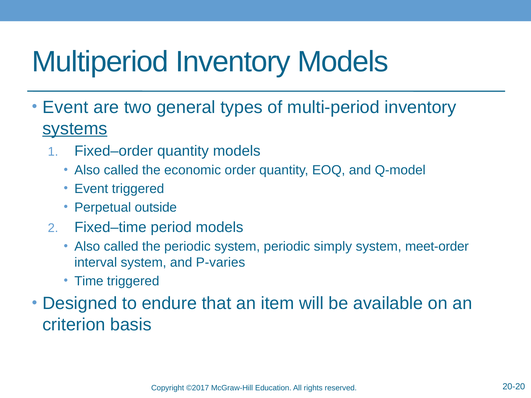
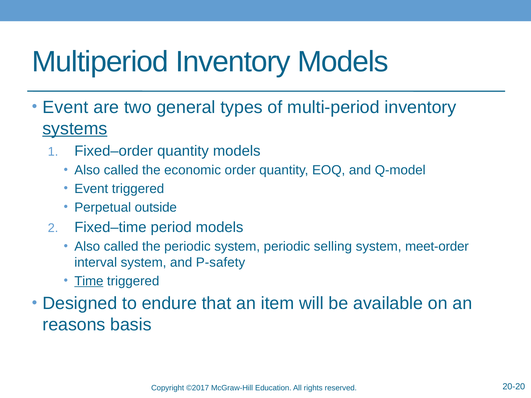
simply: simply -> selling
P-varies: P-varies -> P-safety
Time underline: none -> present
criterion: criterion -> reasons
